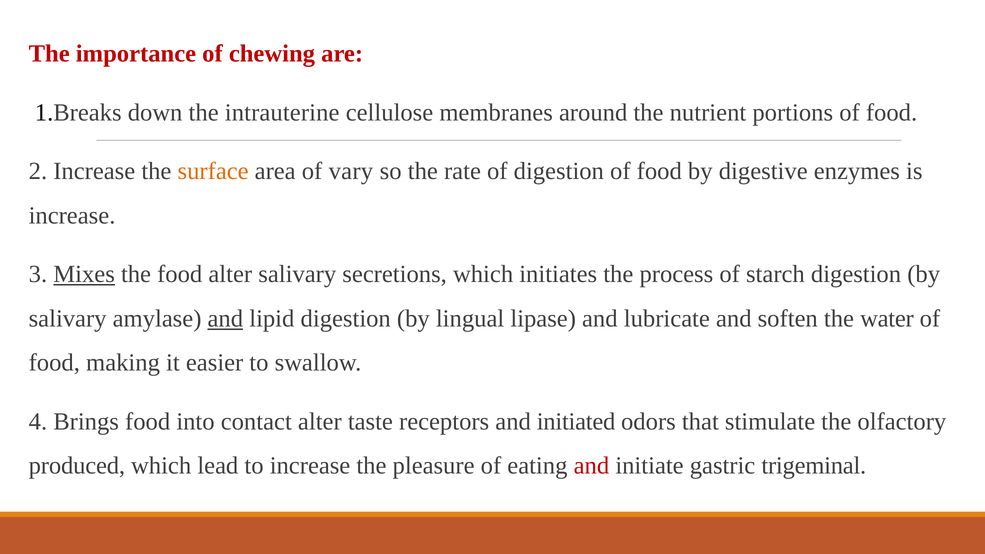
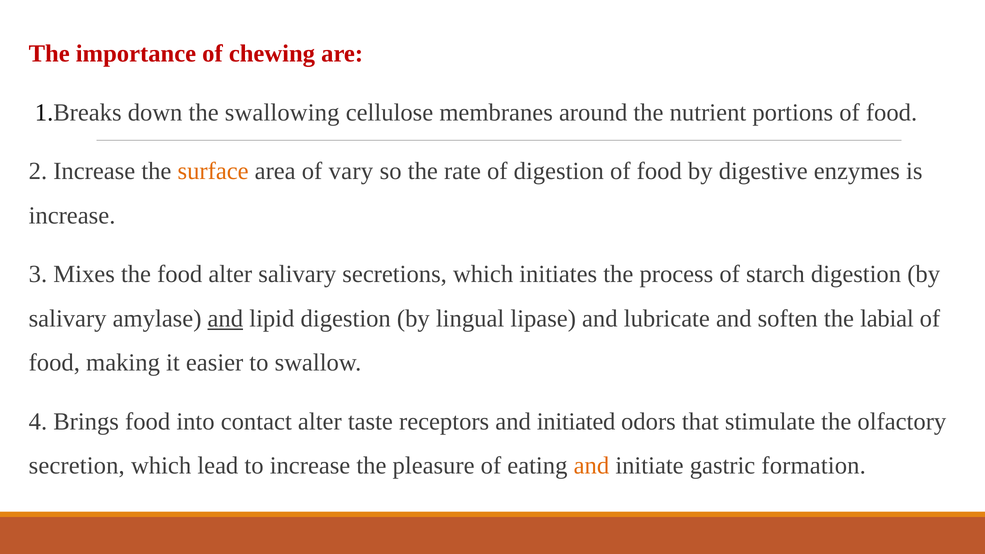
intrauterine: intrauterine -> swallowing
Mixes underline: present -> none
water: water -> labial
produced: produced -> secretion
and at (591, 466) colour: red -> orange
trigeminal: trigeminal -> formation
